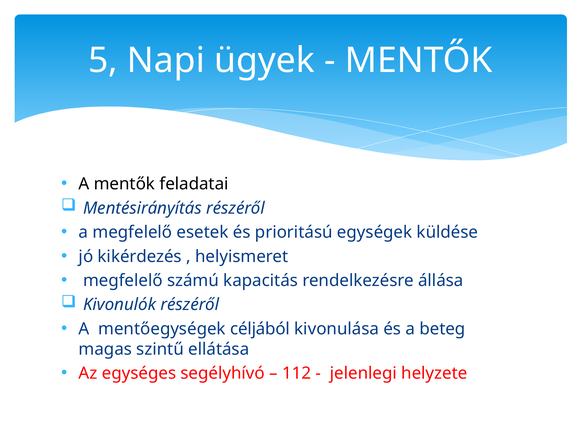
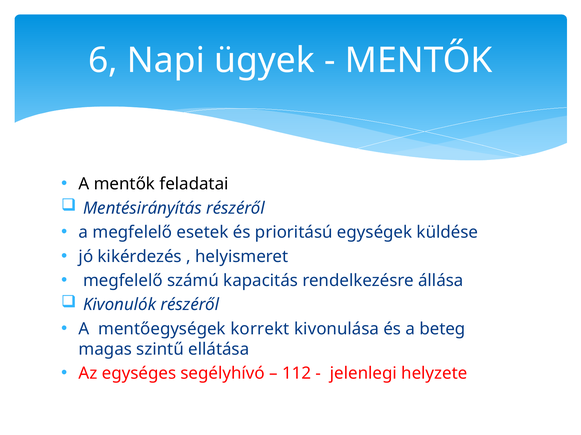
5: 5 -> 6
céljából: céljából -> korrekt
